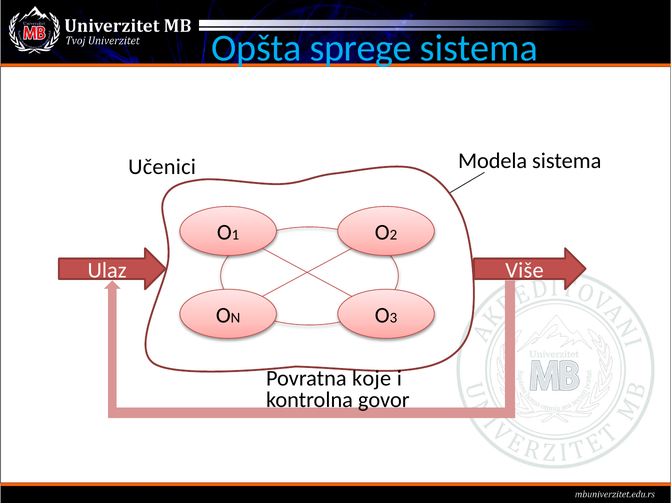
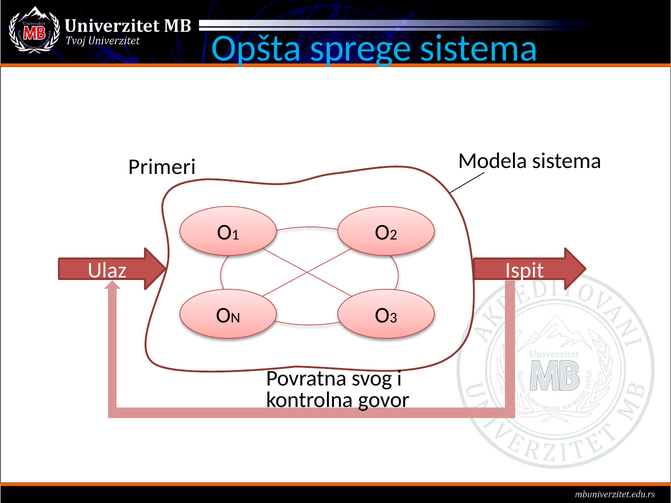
Učenici: Učenici -> Primeri
Više: Više -> Ispit
koje: koje -> svog
